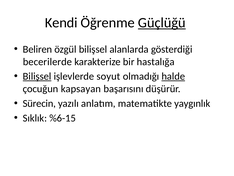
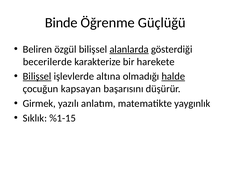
Kendi: Kendi -> Binde
Güçlüğü underline: present -> none
alanlarda underline: none -> present
hastalığa: hastalığa -> harekete
soyut: soyut -> altına
Sürecin: Sürecin -> Girmek
%6-15: %6-15 -> %1-15
